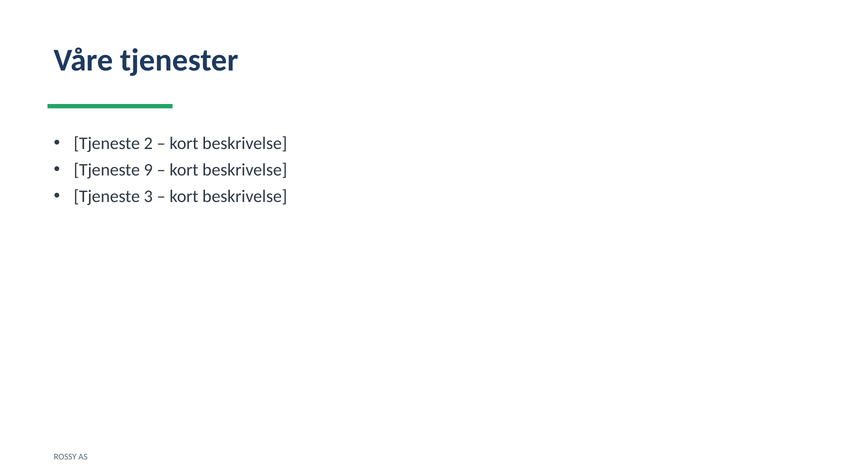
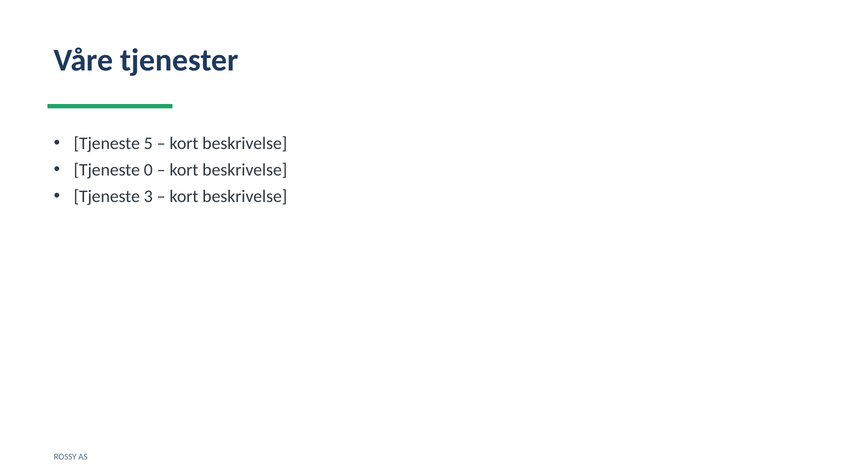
2: 2 -> 5
9: 9 -> 0
